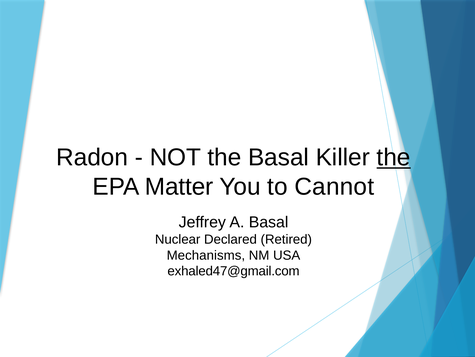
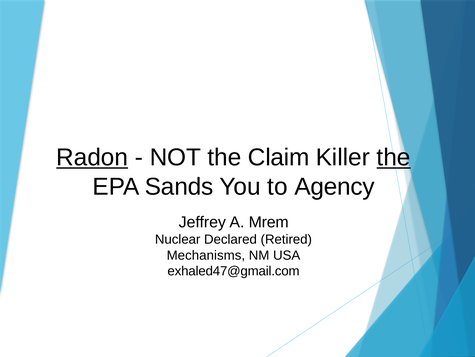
Radon underline: none -> present
the Basal: Basal -> Claim
Matter: Matter -> Sands
Cannot: Cannot -> Agency
A Basal: Basal -> Mrem
